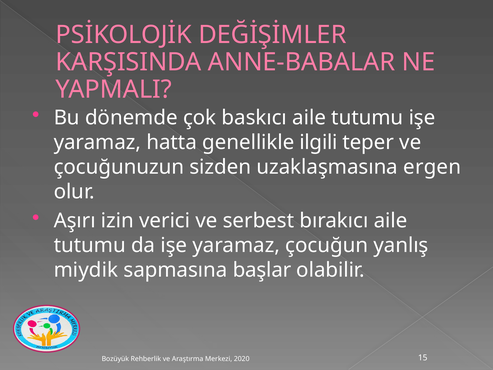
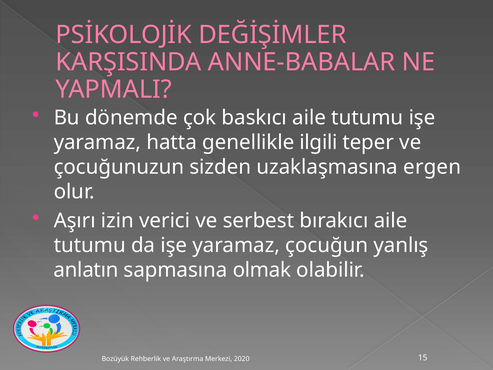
miydik: miydik -> anlatın
başlar: başlar -> olmak
